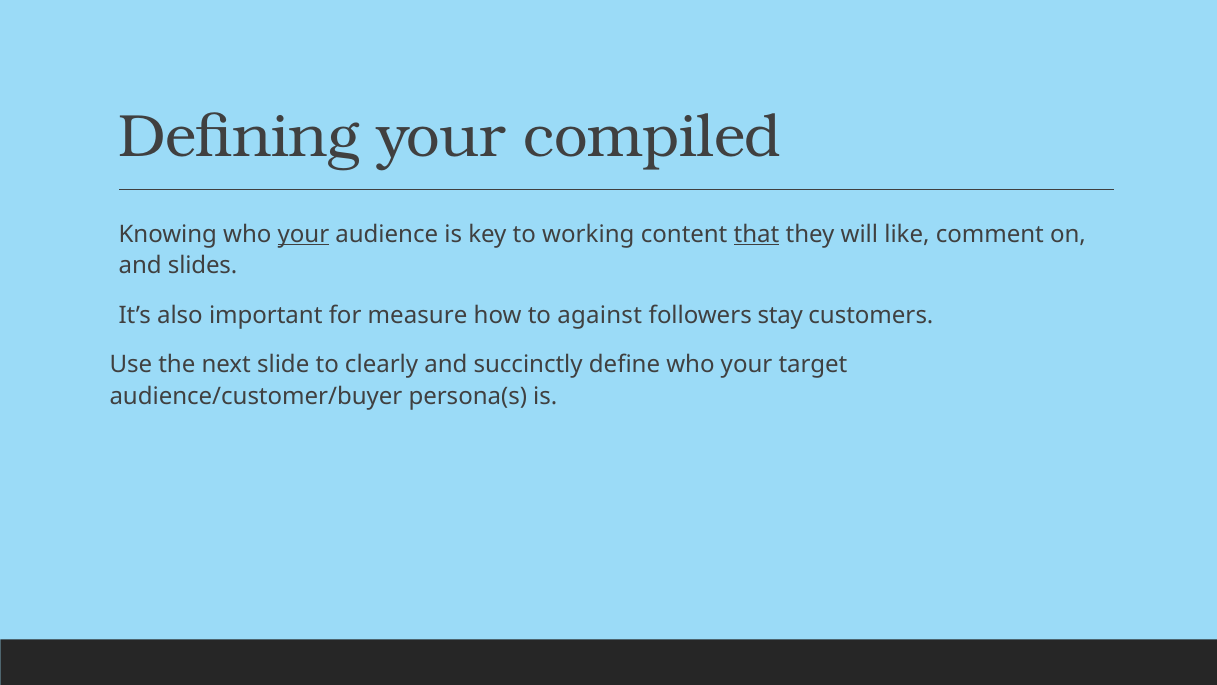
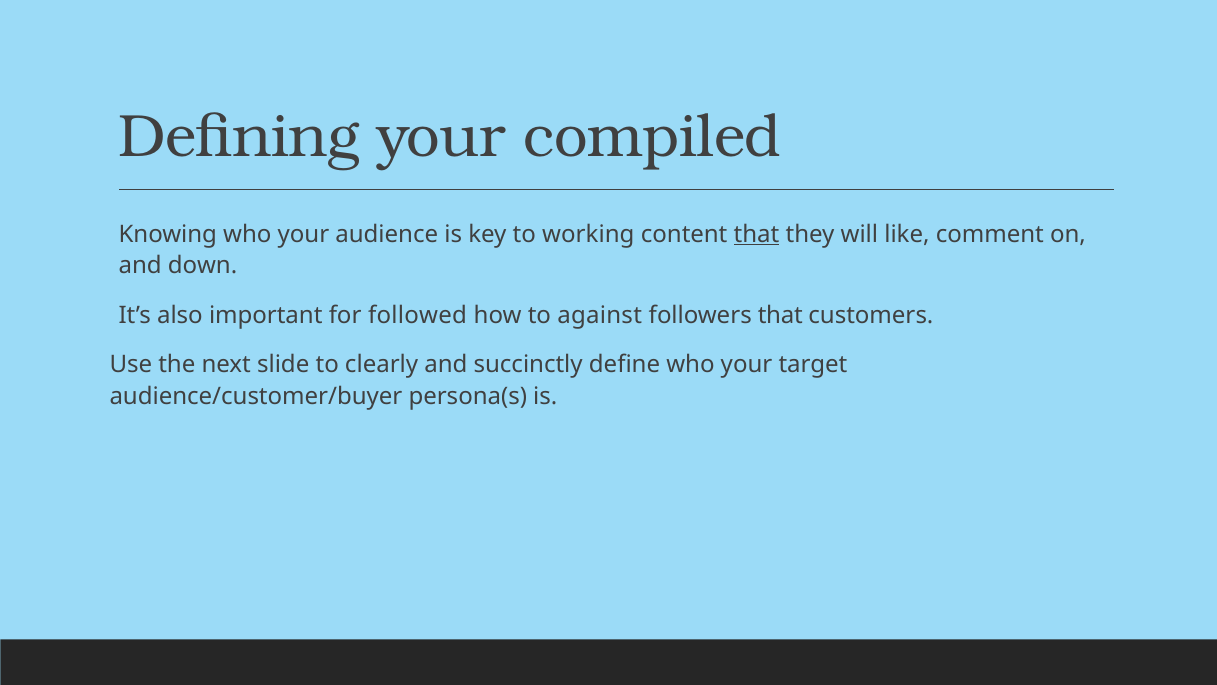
your at (304, 234) underline: present -> none
slides: slides -> down
measure: measure -> followed
followers stay: stay -> that
